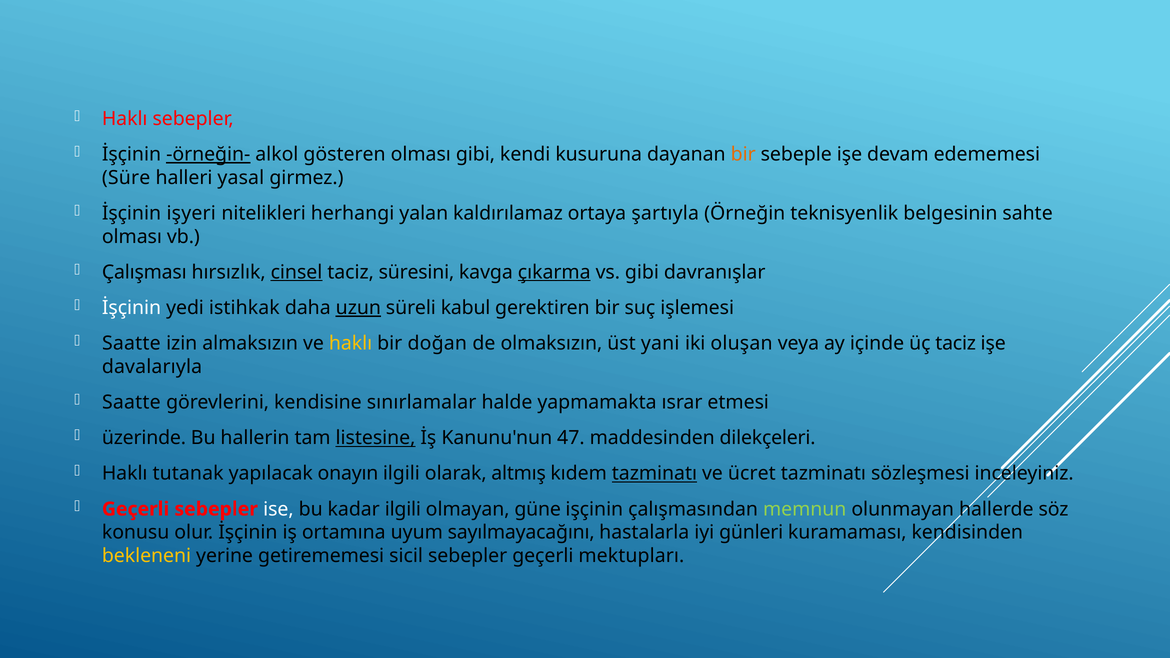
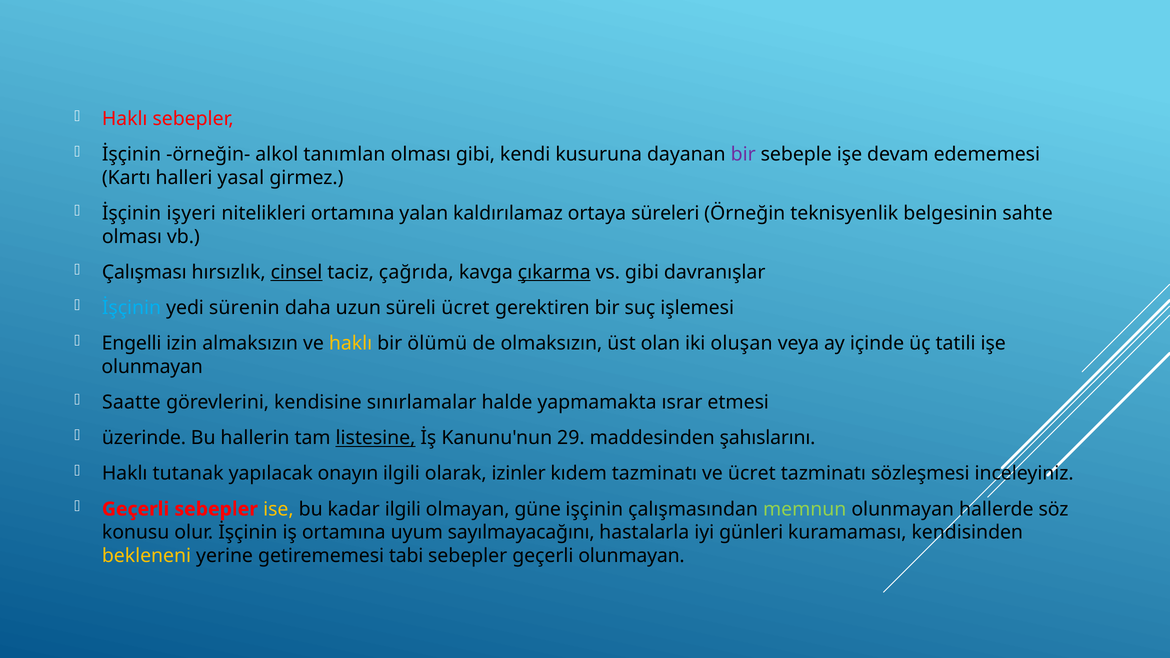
örneğin- underline: present -> none
gösteren: gösteren -> tanımlan
bir at (743, 154) colour: orange -> purple
Süre: Süre -> Kartı
nitelikleri herhangi: herhangi -> ortamına
şartıyla: şartıyla -> süreleri
süresini: süresini -> çağrıda
İşçinin at (131, 308) colour: white -> light blue
istihkak: istihkak -> sürenin
uzun underline: present -> none
süreli kabul: kabul -> ücret
Saatte at (131, 343): Saatte -> Engelli
doğan: doğan -> ölümü
yani: yani -> olan
üç taciz: taciz -> tatili
davalarıyla at (152, 367): davalarıyla -> olunmayan
47: 47 -> 29
dilekçeleri: dilekçeleri -> şahıslarını
altmış: altmış -> izinler
tazminatı at (654, 474) underline: present -> none
ise colour: white -> yellow
sicil: sicil -> tabi
geçerli mektupları: mektupları -> olunmayan
